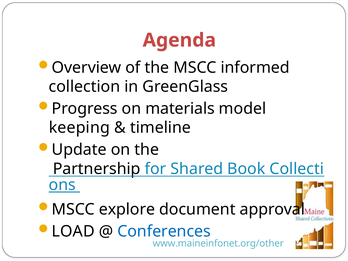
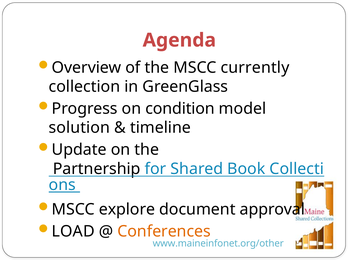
informed: informed -> currently
materials: materials -> condition
keeping: keeping -> solution
Conferences colour: blue -> orange
